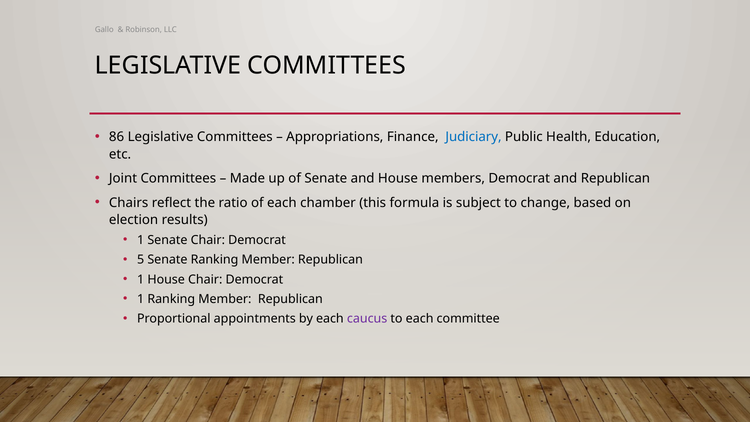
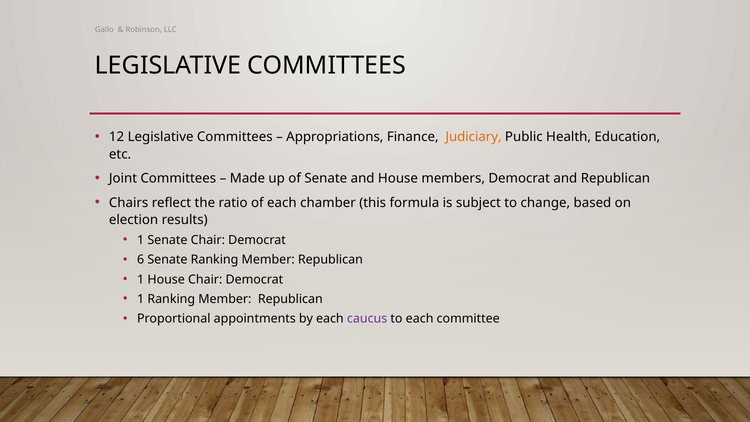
86: 86 -> 12
Judiciary colour: blue -> orange
5: 5 -> 6
